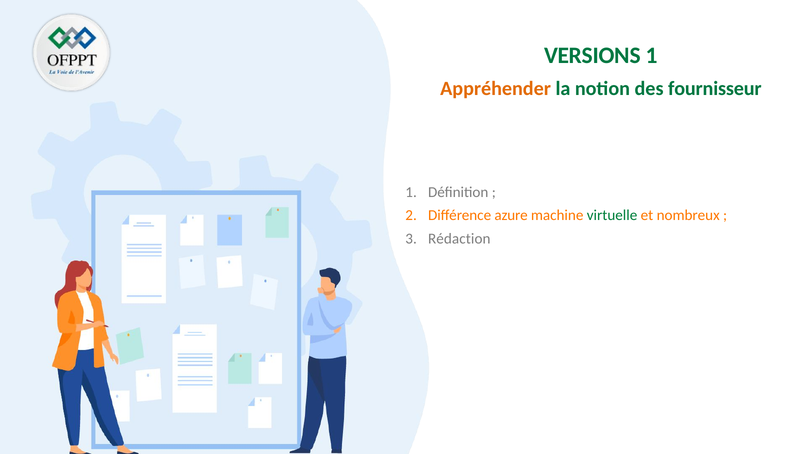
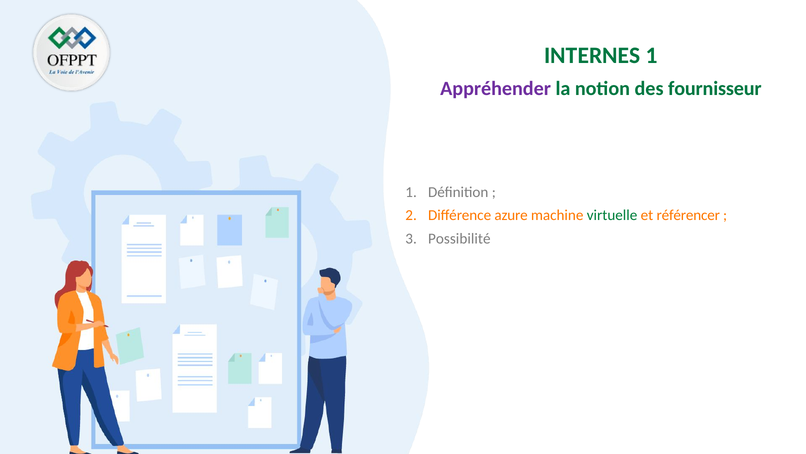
VERSIONS: VERSIONS -> INTERNES
Appréhender colour: orange -> purple
nombreux: nombreux -> référencer
Rédaction: Rédaction -> Possibilité
